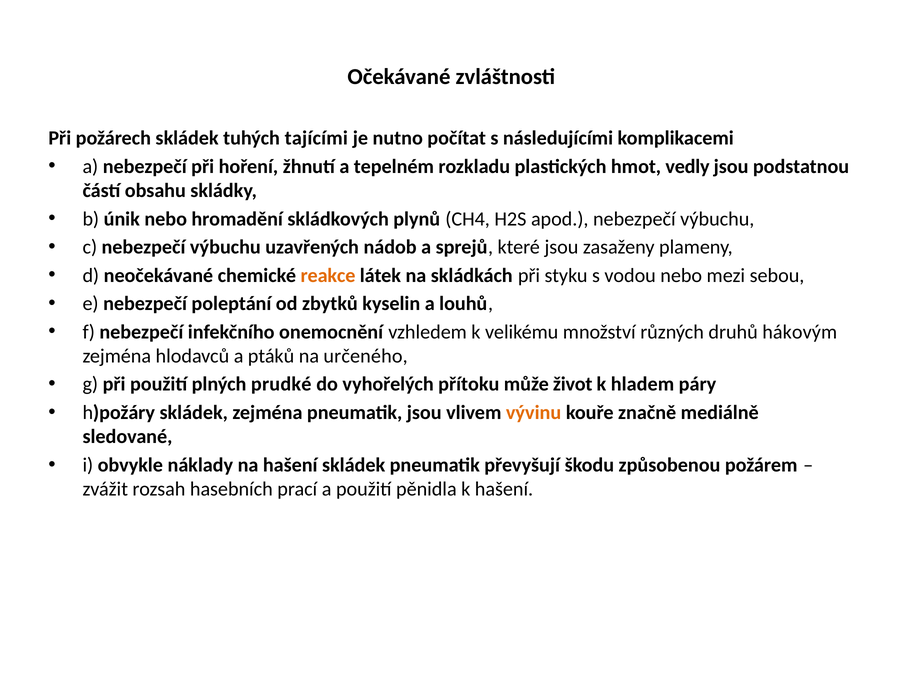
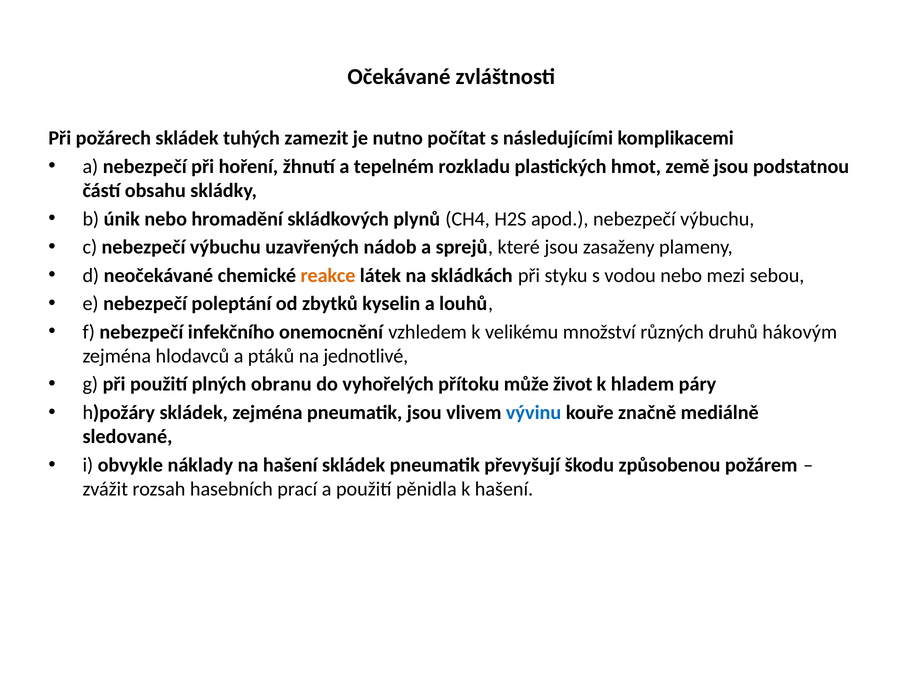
tajícími: tajícími -> zamezit
vedly: vedly -> země
určeného: určeného -> jednotlivé
prudké: prudké -> obranu
vývinu colour: orange -> blue
